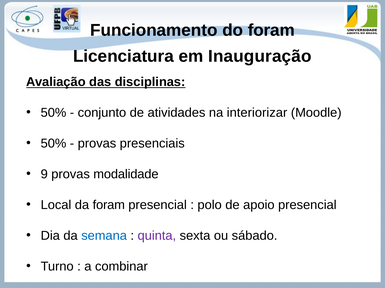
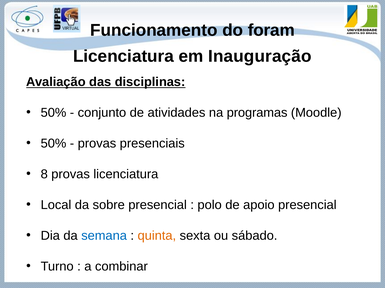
interiorizar: interiorizar -> programas
9: 9 -> 8
provas modalidade: modalidade -> licenciatura
da foram: foram -> sobre
quinta colour: purple -> orange
